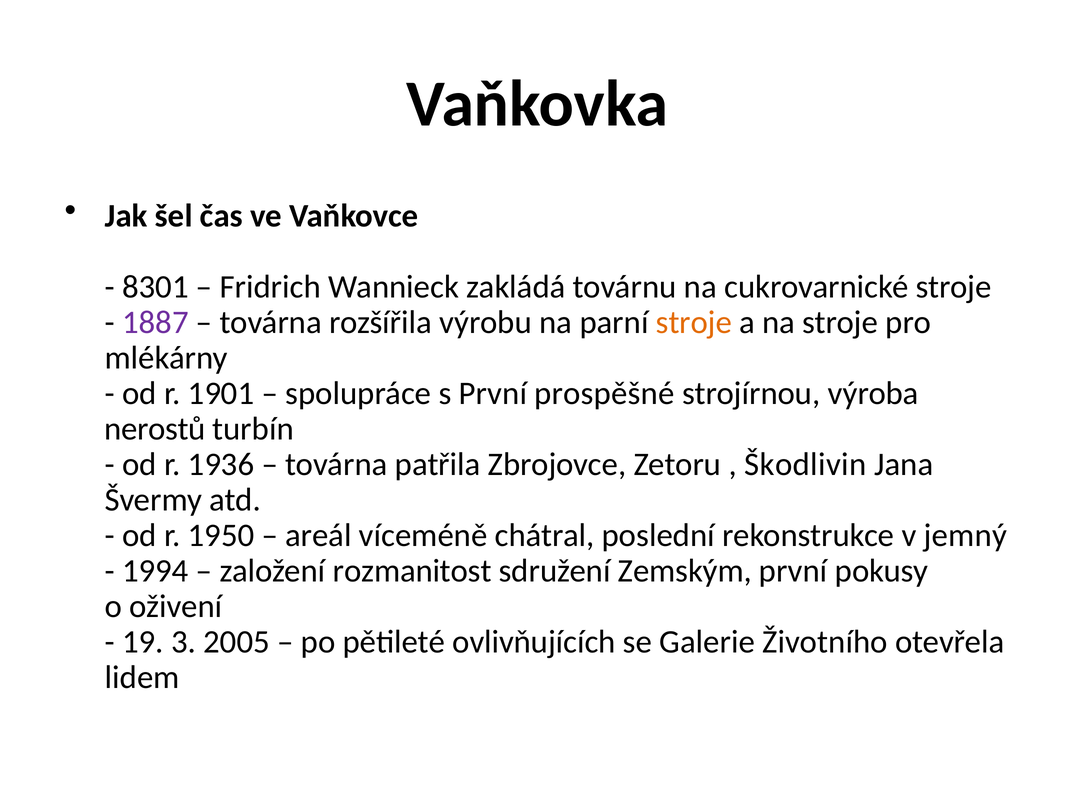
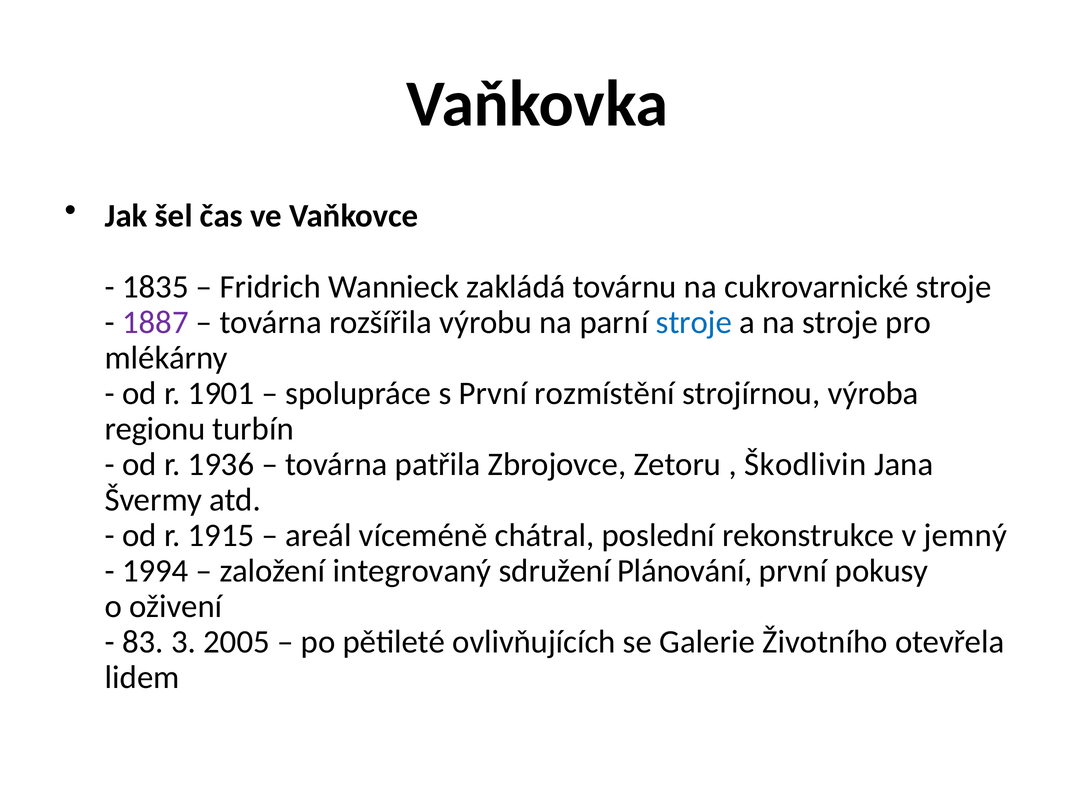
8301: 8301 -> 1835
stroje at (694, 322) colour: orange -> blue
prospěšné: prospěšné -> rozmístění
nerostů: nerostů -> regionu
1950: 1950 -> 1915
rozmanitost: rozmanitost -> integrovaný
Zemským: Zemským -> Plánování
19: 19 -> 83
